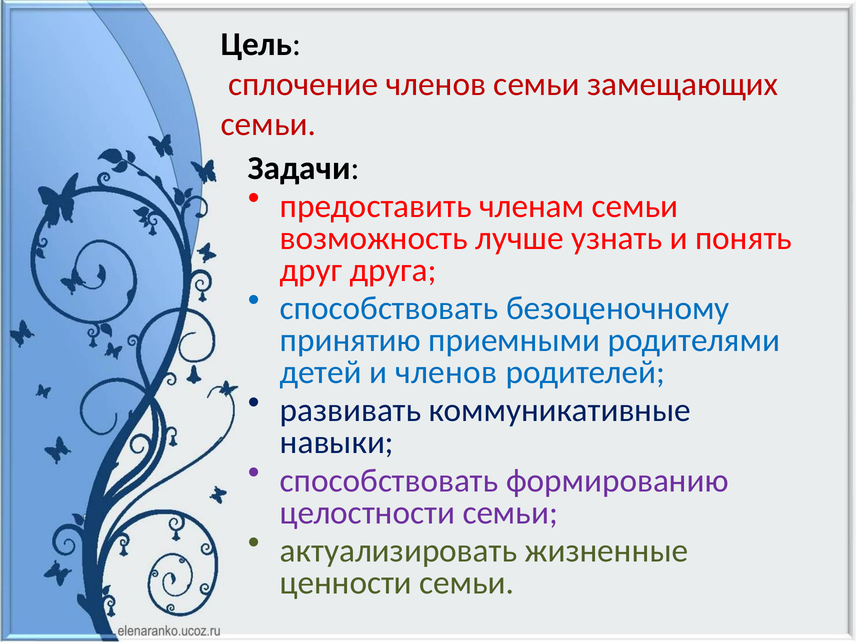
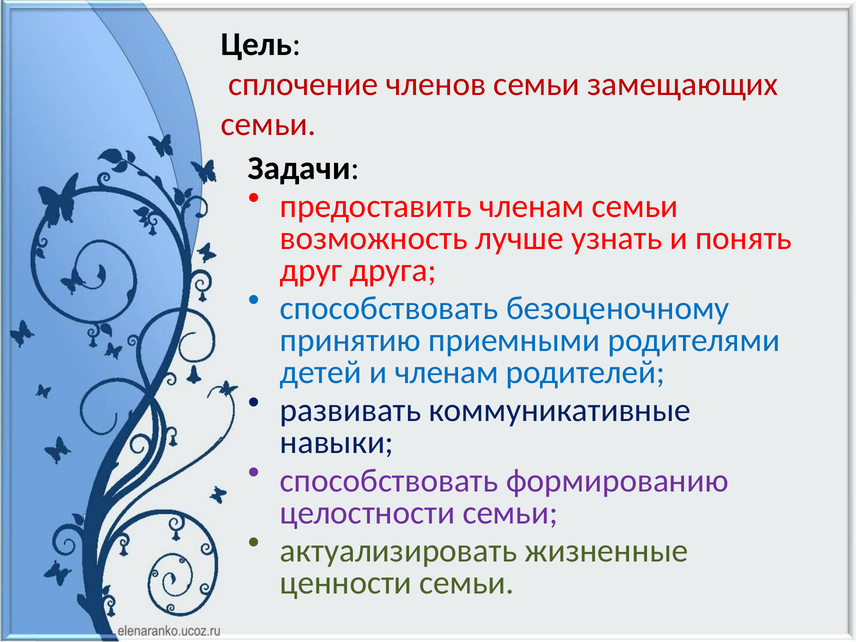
и членов: членов -> членам
